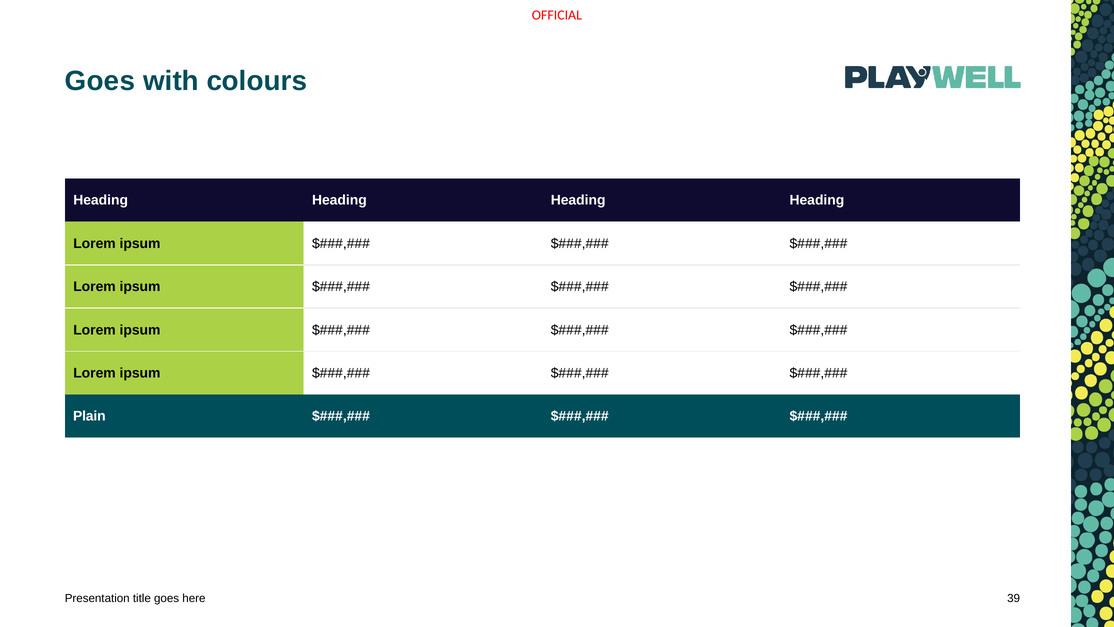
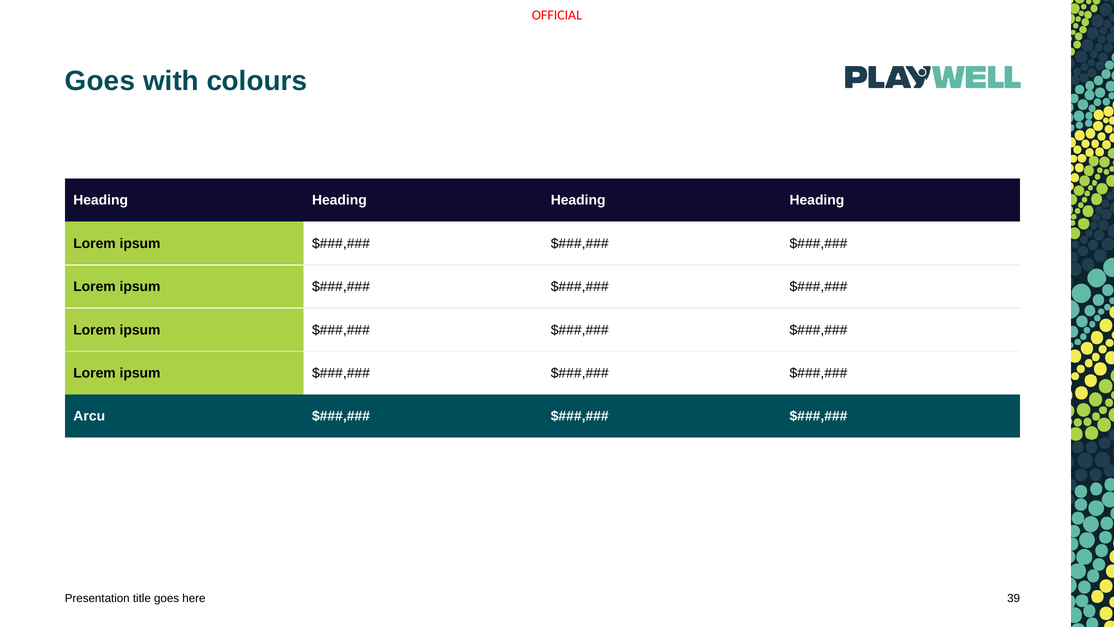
Plain: Plain -> Arcu
